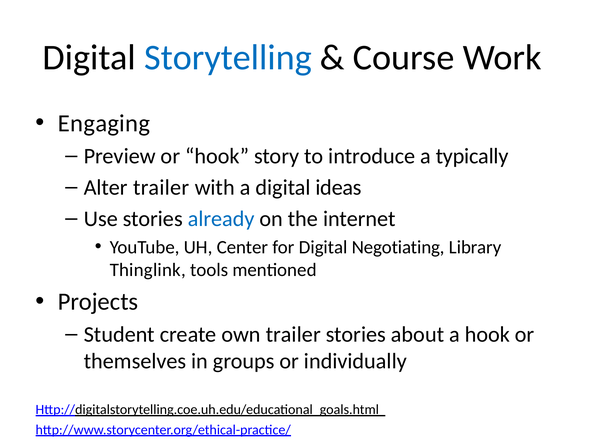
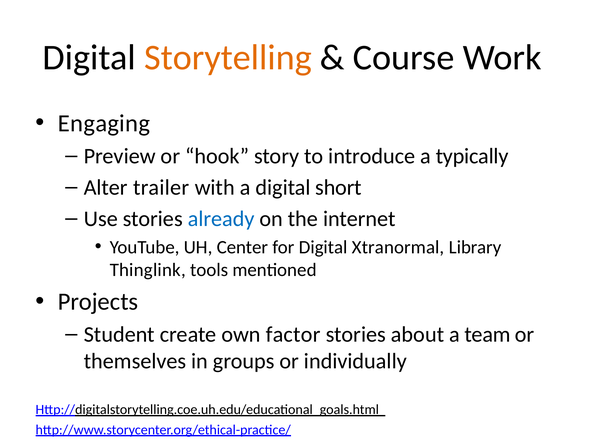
Storytelling colour: blue -> orange
ideas: ideas -> short
Negotiating: Negotiating -> Xtranormal
own trailer: trailer -> factor
a hook: hook -> team
